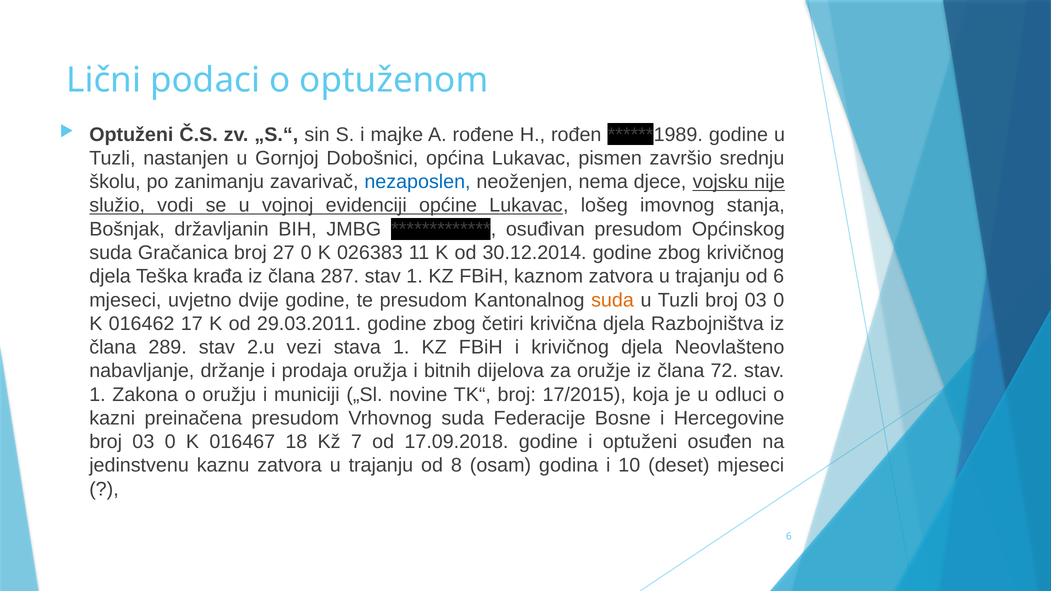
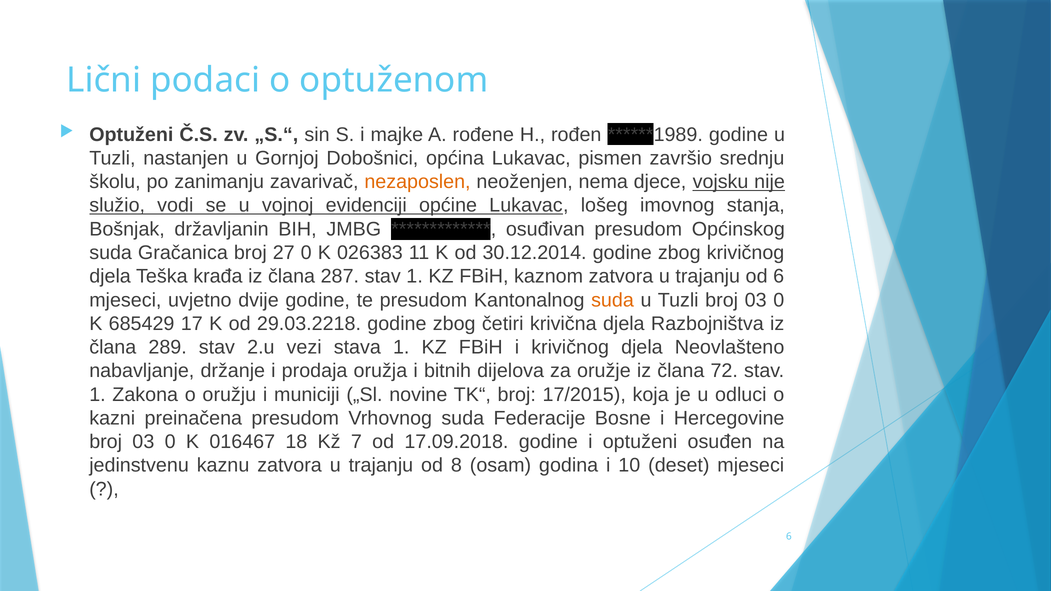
nezaposlen colour: blue -> orange
016462: 016462 -> 685429
29.03.2011: 29.03.2011 -> 29.03.2218
